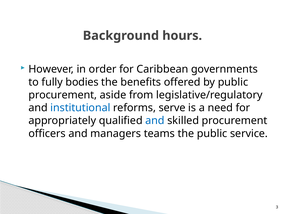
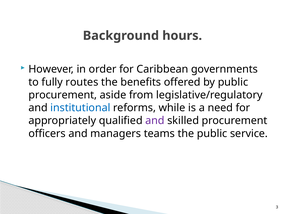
bodies: bodies -> routes
serve: serve -> while
and at (155, 121) colour: blue -> purple
